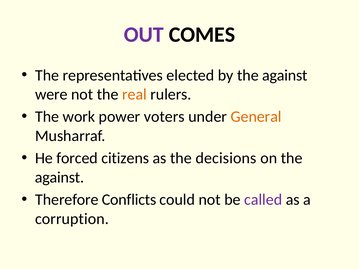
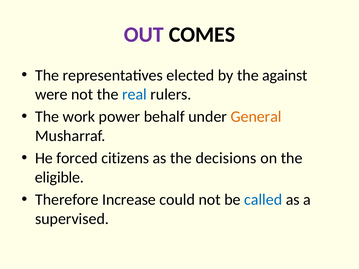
real colour: orange -> blue
voters: voters -> behalf
against at (59, 177): against -> eligible
Conflicts: Conflicts -> Increase
called colour: purple -> blue
corruption: corruption -> supervised
